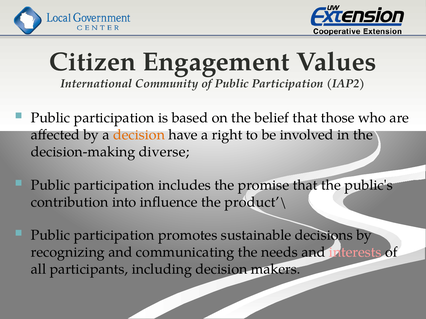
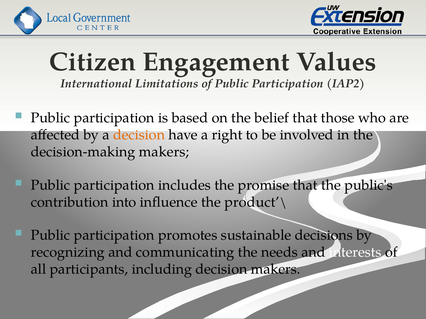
Community: Community -> Limitations
decision-making diverse: diverse -> makers
interests colour: pink -> white
